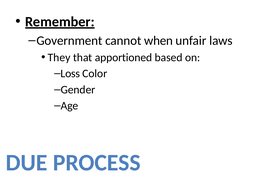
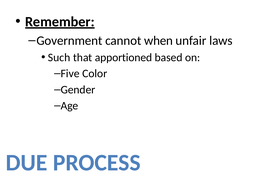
They: They -> Such
Loss: Loss -> Five
